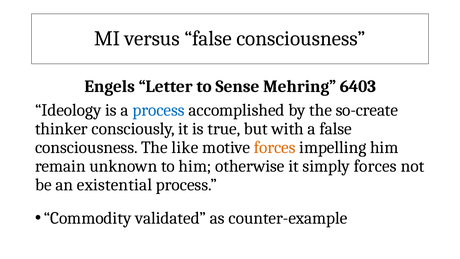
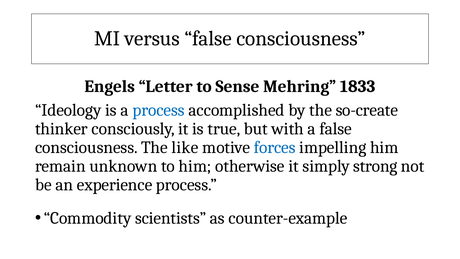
6403: 6403 -> 1833
forces at (275, 147) colour: orange -> blue
simply forces: forces -> strong
existential: existential -> experience
validated: validated -> scientists
